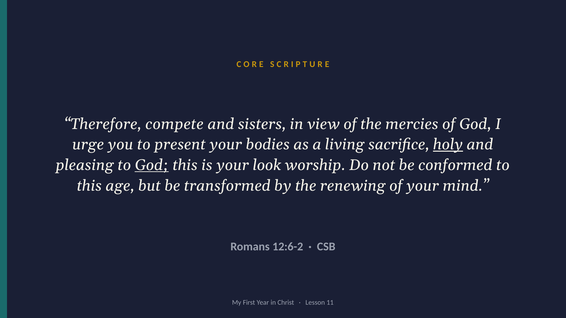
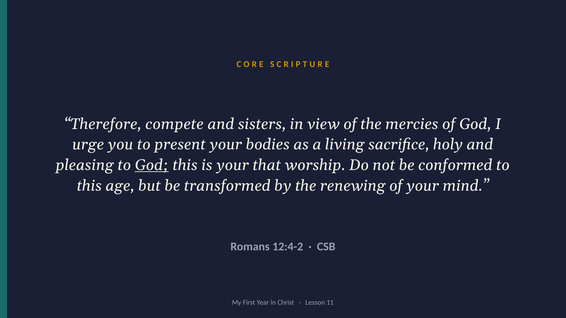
holy underline: present -> none
look: look -> that
12:6-2: 12:6-2 -> 12:4-2
